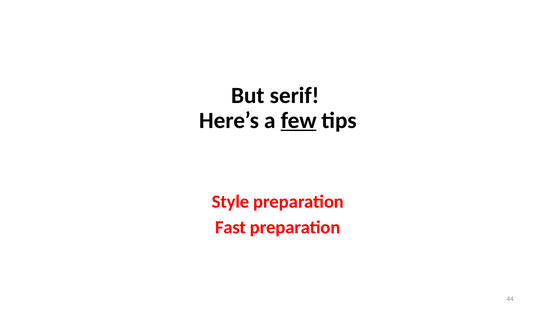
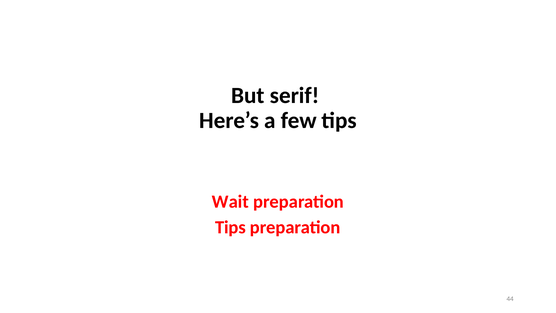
few underline: present -> none
Style: Style -> Wait
Fast at (231, 227): Fast -> Tips
